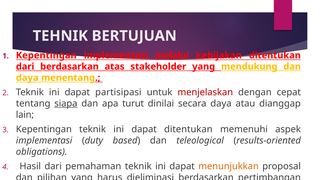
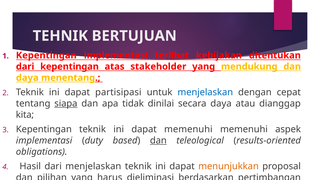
melalui: melalui -> terlibat
dari berdasarkan: berdasarkan -> kepentingan
menjelaskan at (205, 92) colour: red -> blue
turut: turut -> tidak
lain: lain -> kita
dapat ditentukan: ditentukan -> memenuhi
dan at (158, 140) underline: none -> present
dari pemahaman: pemahaman -> menjelaskan
